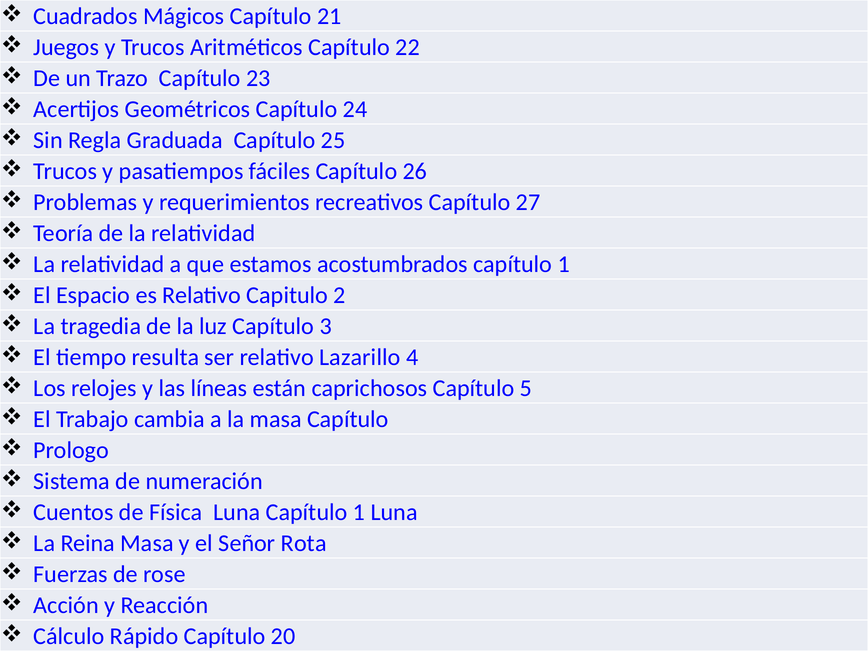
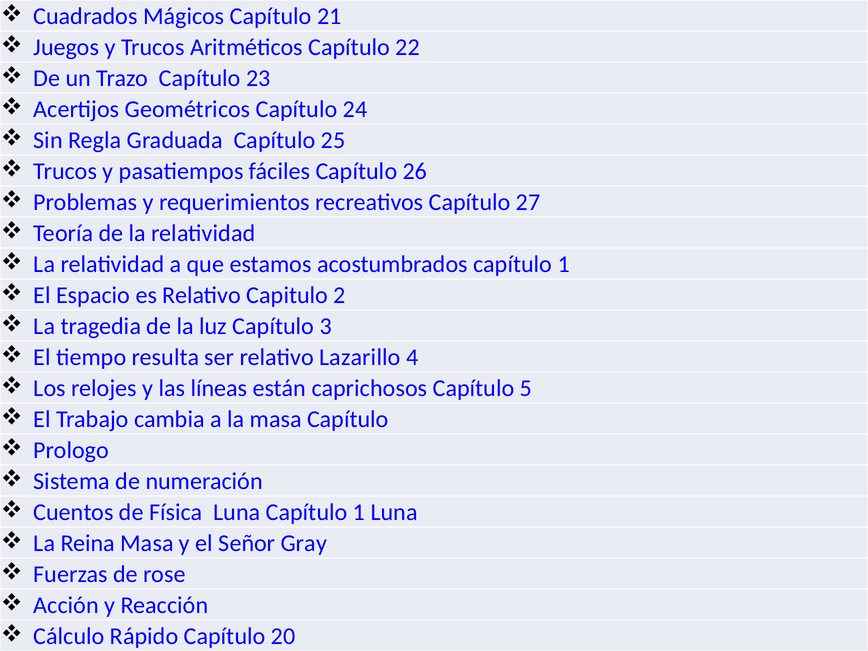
Rota: Rota -> Gray
